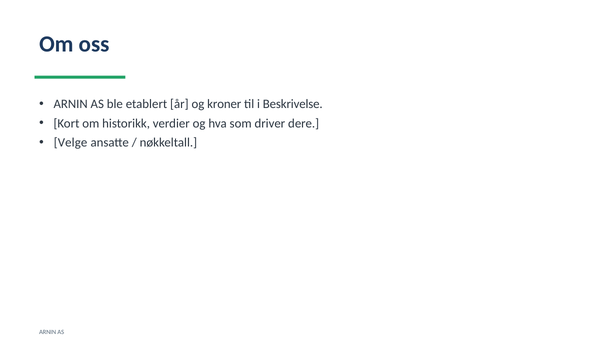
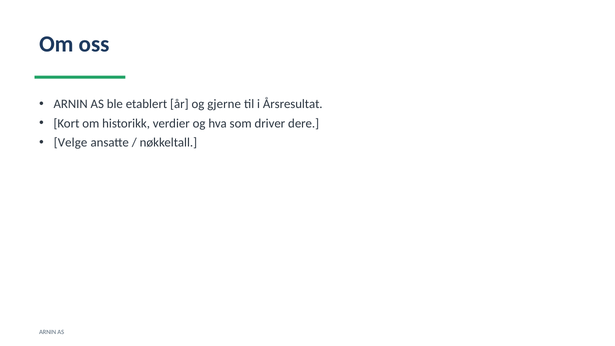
kroner: kroner -> gjerne
Beskrivelse: Beskrivelse -> Årsresultat
